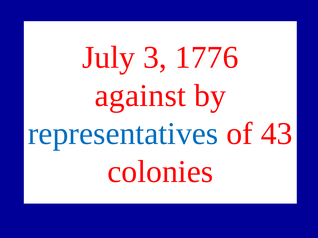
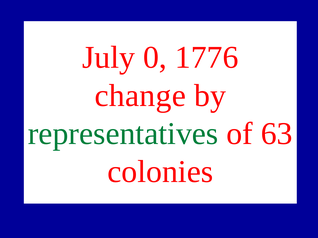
3: 3 -> 0
against: against -> change
representatives colour: blue -> green
43: 43 -> 63
